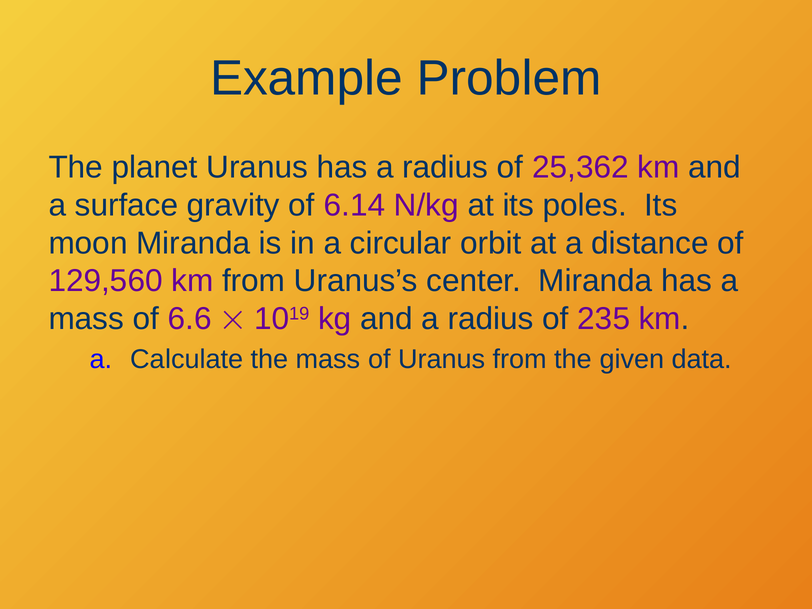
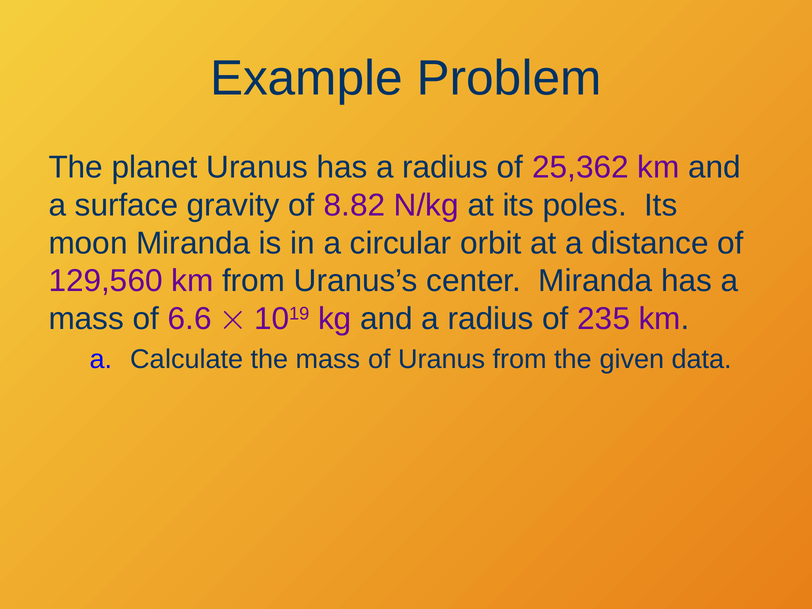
6.14: 6.14 -> 8.82
